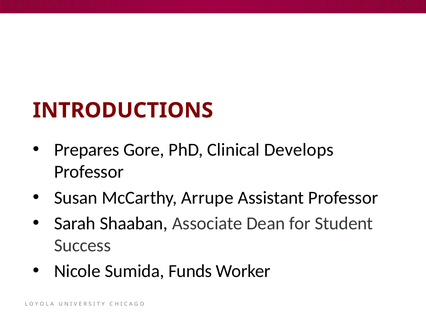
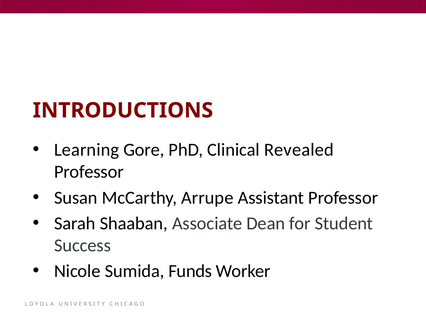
Prepares: Prepares -> Learning
Develops: Develops -> Revealed
